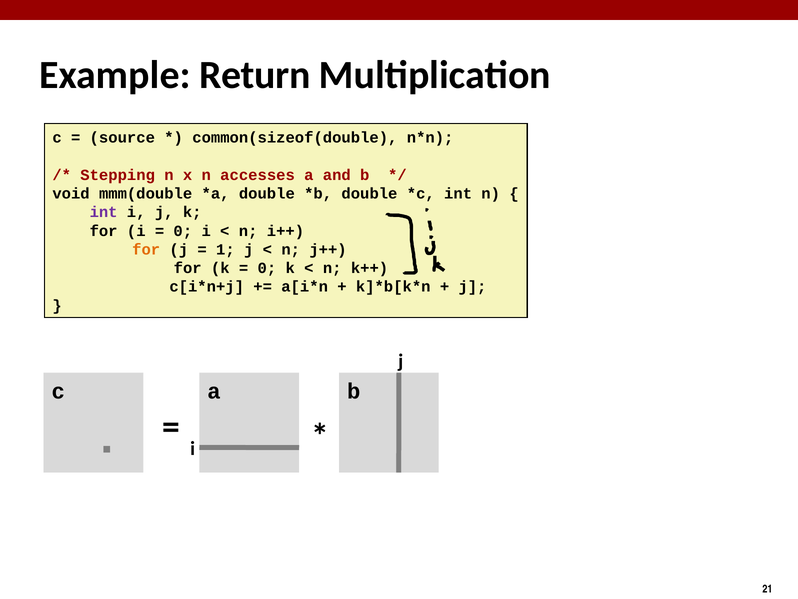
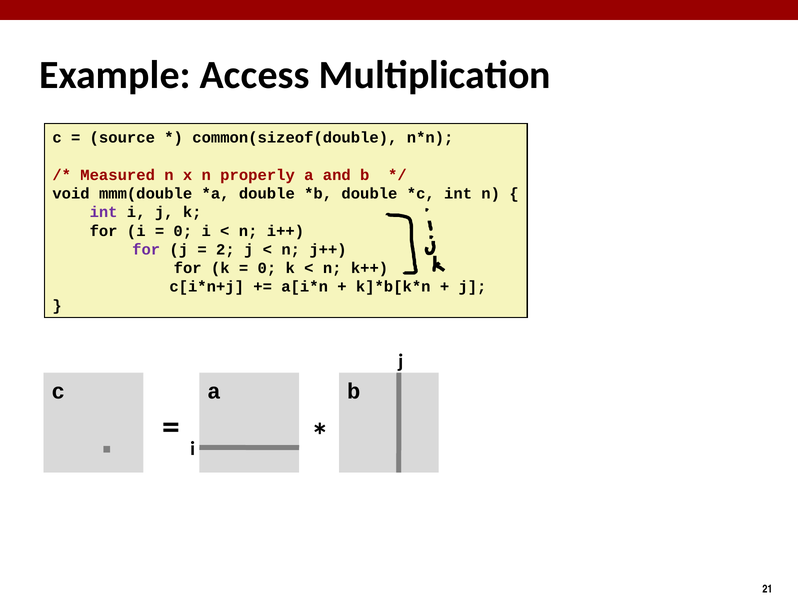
Return: Return -> Access
Stepping: Stepping -> Measured
accesses: accesses -> properly
for at (146, 249) colour: orange -> purple
1: 1 -> 2
